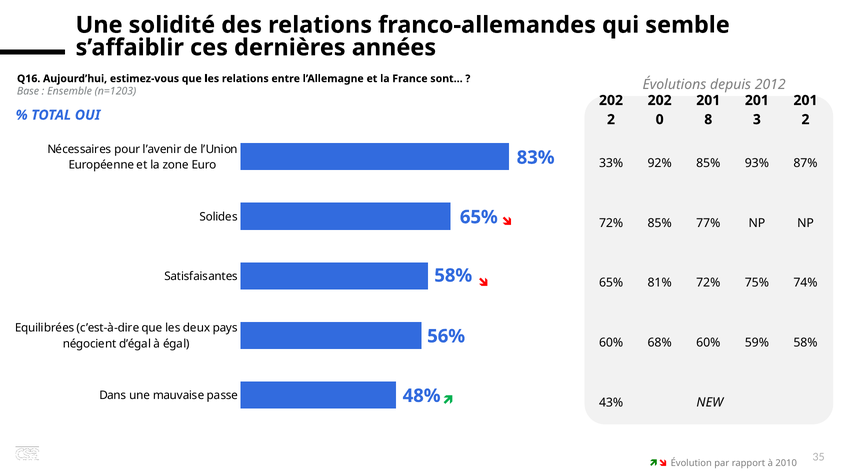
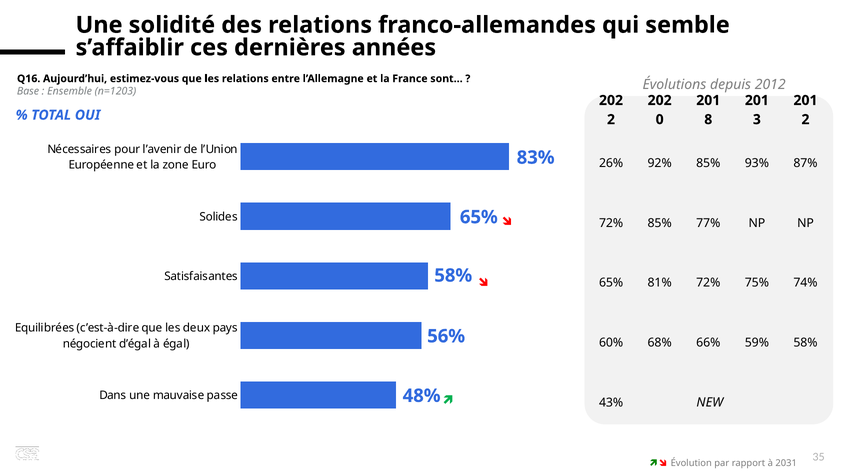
33%: 33% -> 26%
68% 60%: 60% -> 66%
2010: 2010 -> 2031
